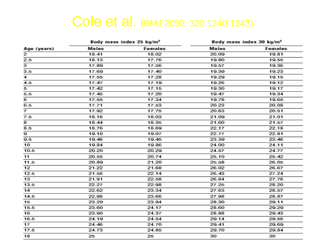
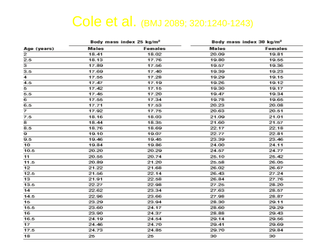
2050: 2050 -> 2089
